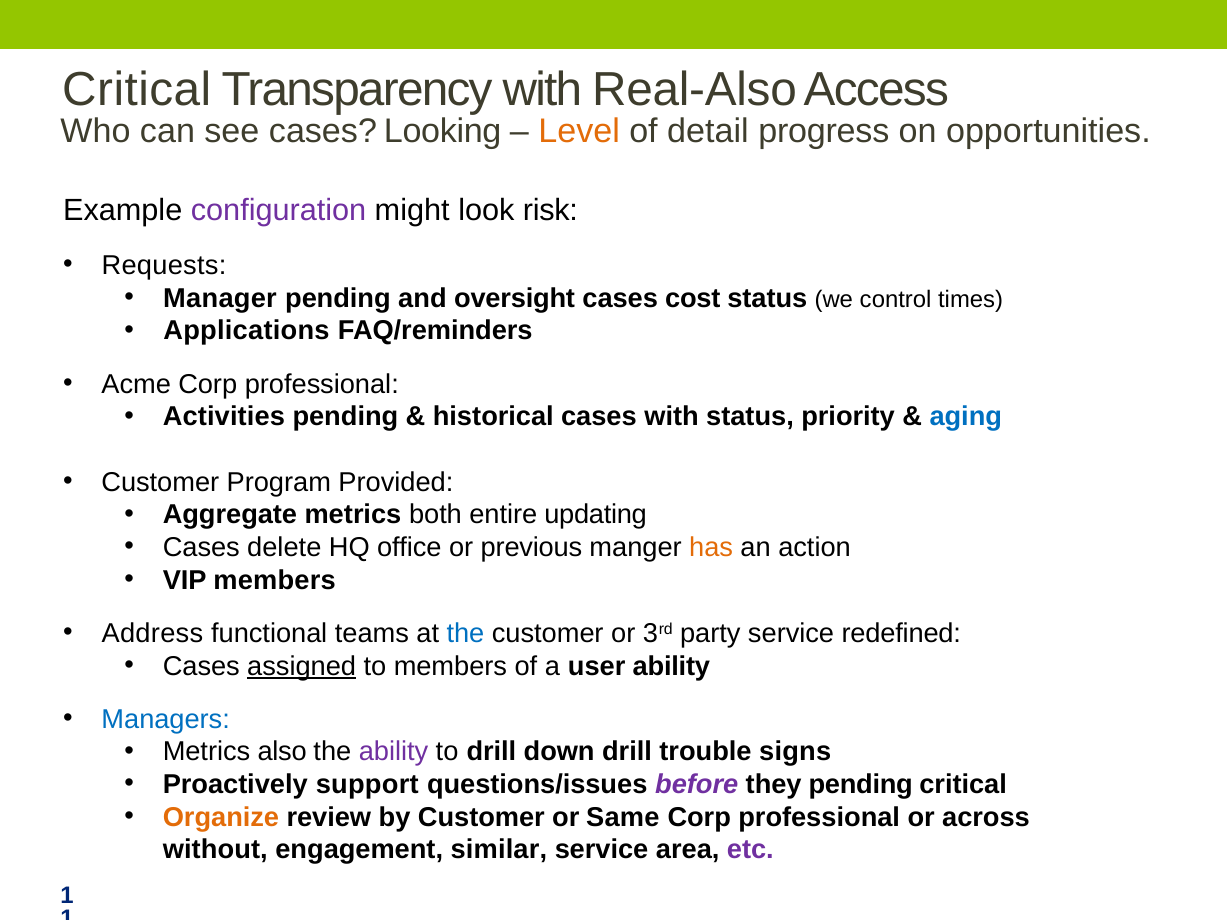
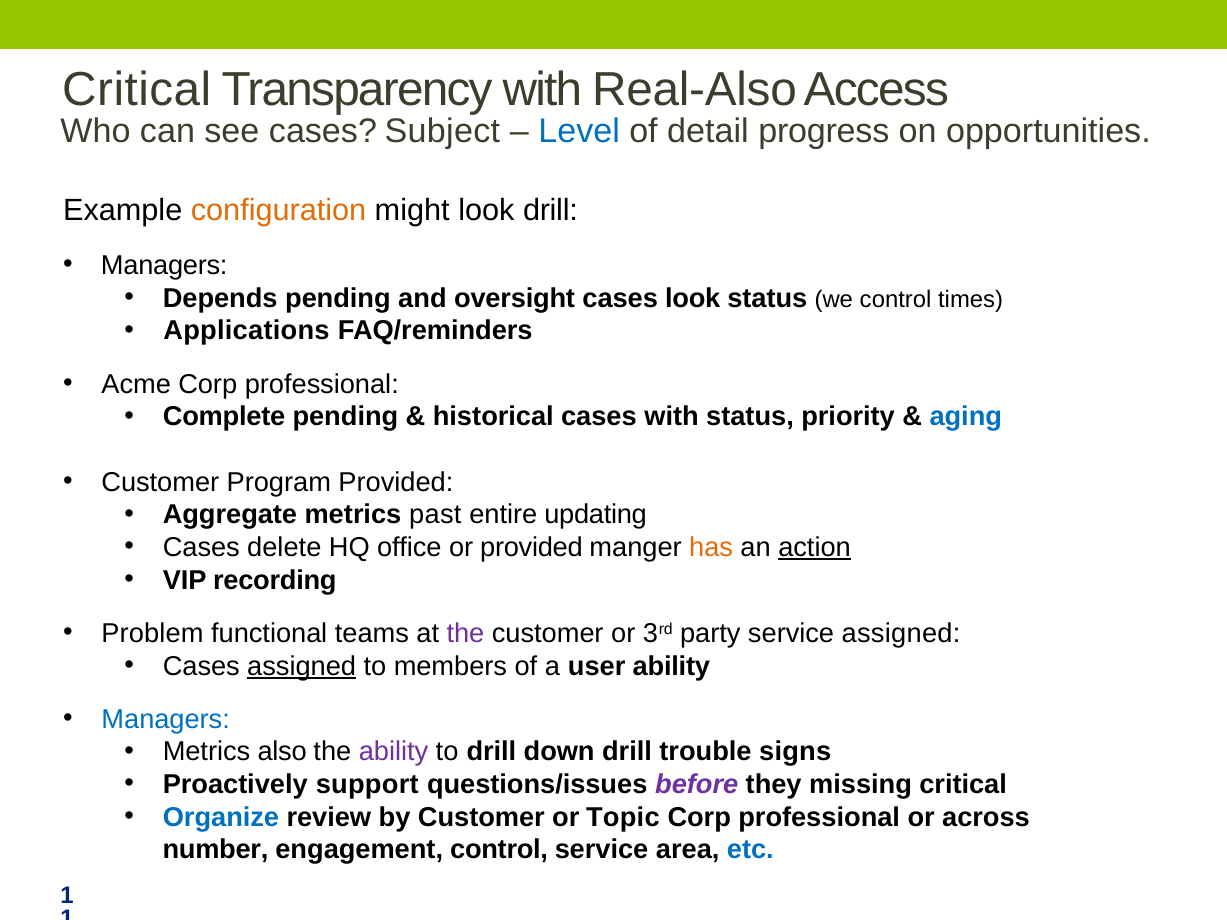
Looking: Looking -> Subject
Level colour: orange -> blue
configuration colour: purple -> orange
look risk: risk -> drill
Requests at (164, 266): Requests -> Managers
Manager: Manager -> Depends
cases cost: cost -> look
Activities: Activities -> Complete
both: both -> past
or previous: previous -> provided
action underline: none -> present
VIP members: members -> recording
Address: Address -> Problem
the at (465, 633) colour: blue -> purple
service redefined: redefined -> assigned
they pending: pending -> missing
Organize colour: orange -> blue
Same: Same -> Topic
without: without -> number
engagement similar: similar -> control
etc colour: purple -> blue
